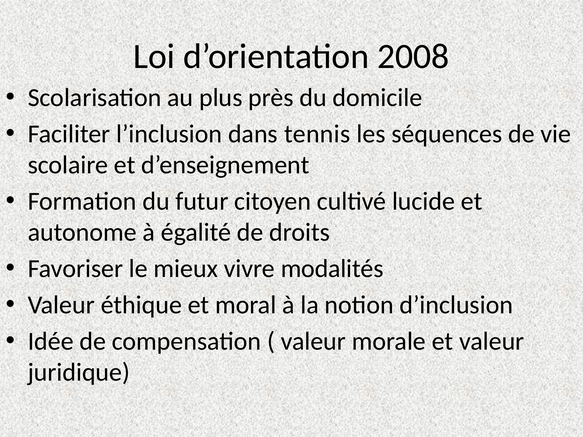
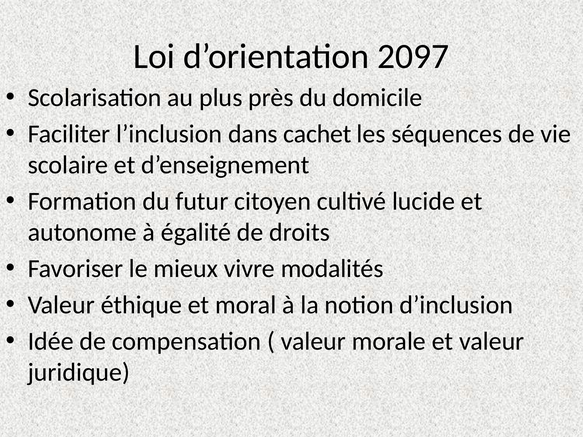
2008: 2008 -> 2097
tennis: tennis -> cachet
